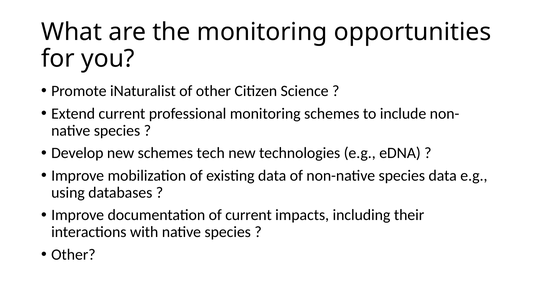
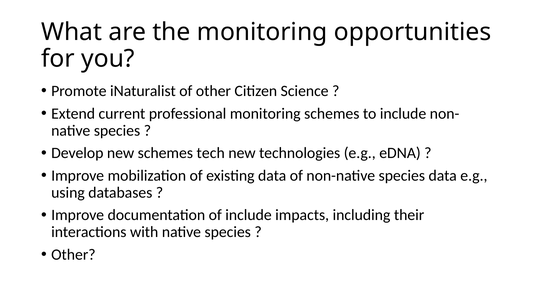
of current: current -> include
